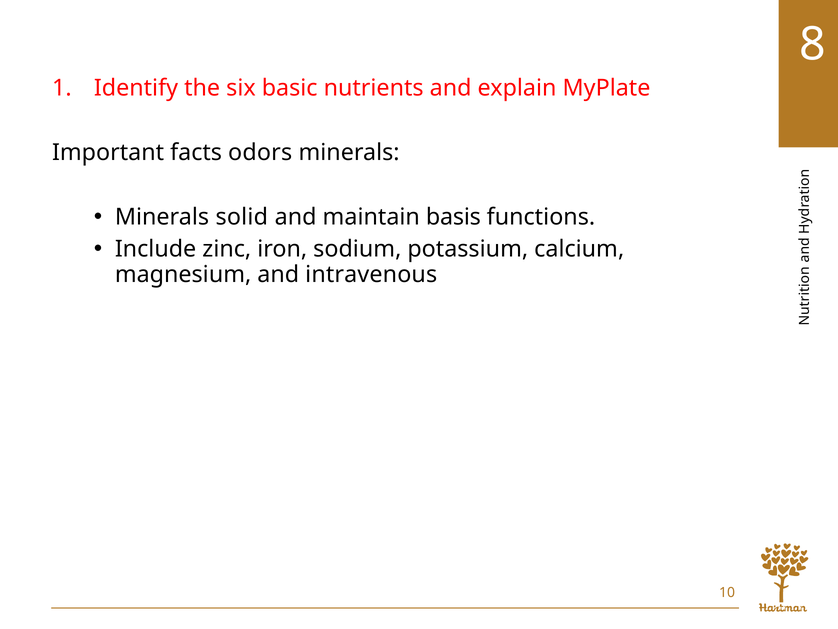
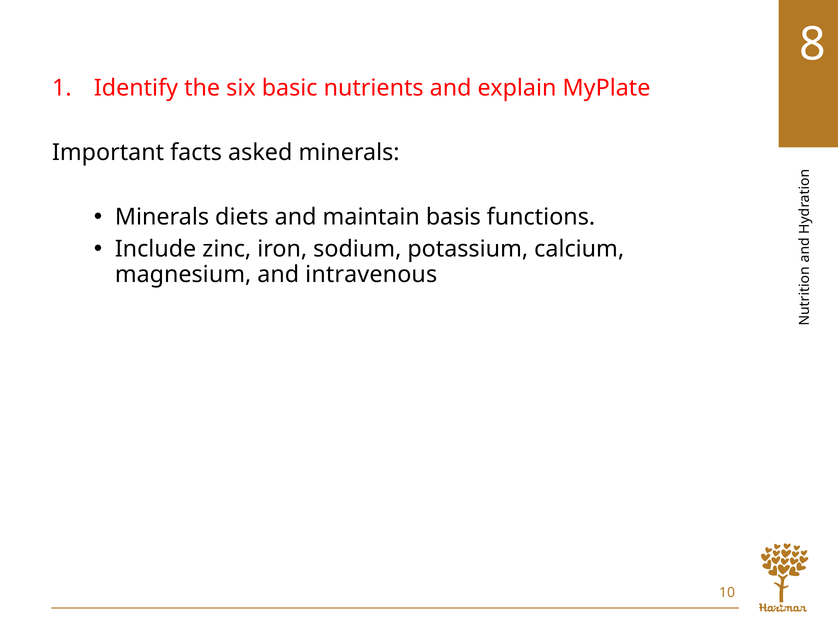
odors: odors -> asked
solid: solid -> diets
